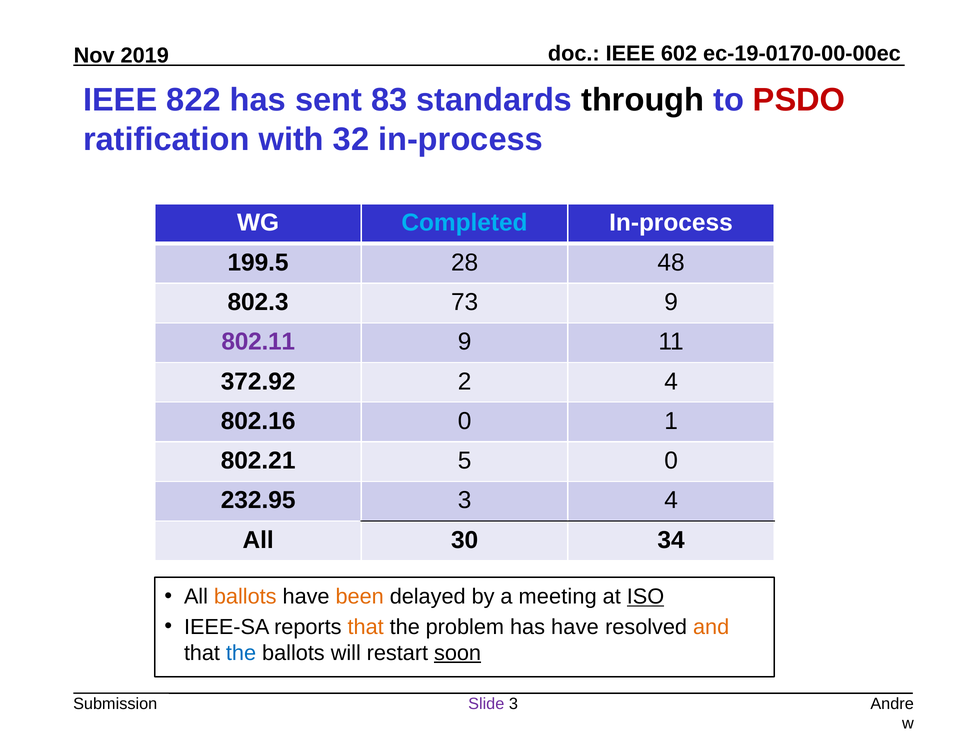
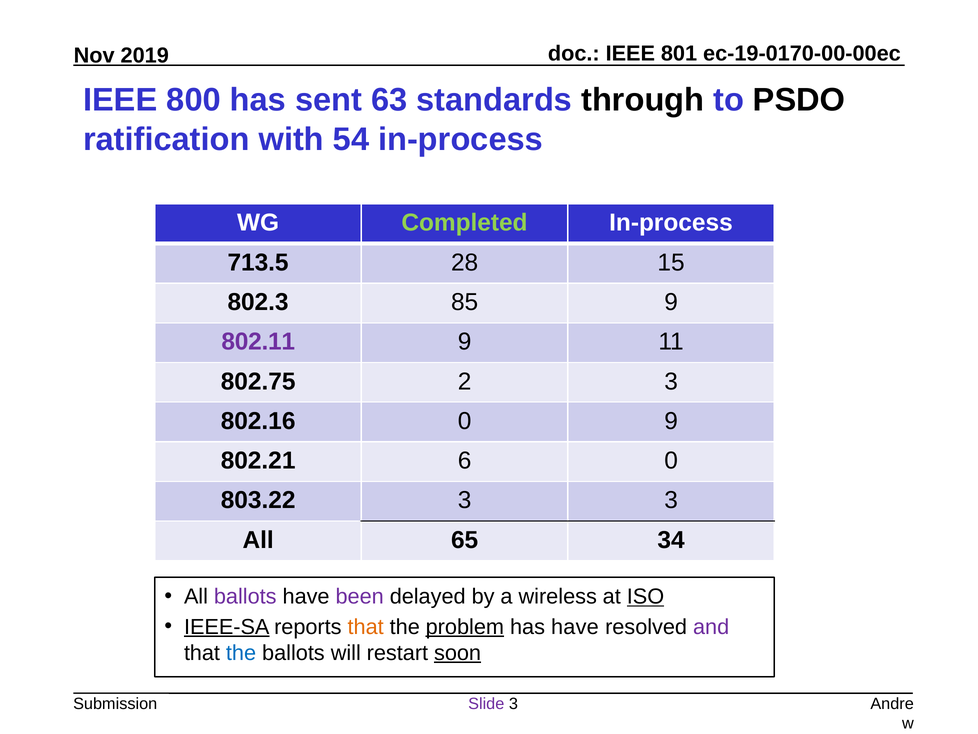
602: 602 -> 801
822: 822 -> 800
83: 83 -> 63
PSDO colour: red -> black
32: 32 -> 54
Completed colour: light blue -> light green
199.5: 199.5 -> 713.5
48: 48 -> 15
73: 73 -> 85
372.92: 372.92 -> 802.75
2 4: 4 -> 3
0 1: 1 -> 9
5: 5 -> 6
232.95: 232.95 -> 803.22
3 4: 4 -> 3
30: 30 -> 65
ballots at (245, 596) colour: orange -> purple
been colour: orange -> purple
meeting: meeting -> wireless
IEEE-SA underline: none -> present
problem underline: none -> present
and colour: orange -> purple
